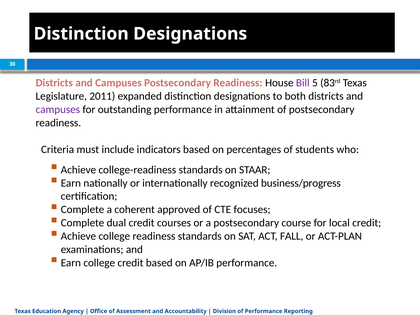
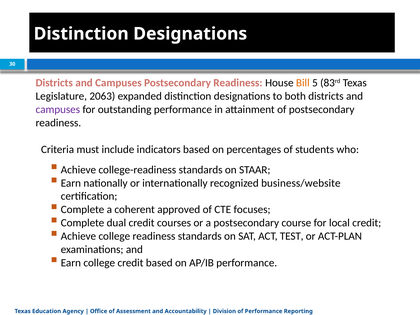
Bill colour: purple -> orange
2011: 2011 -> 2063
business/progress: business/progress -> business/website
FALL: FALL -> TEST
